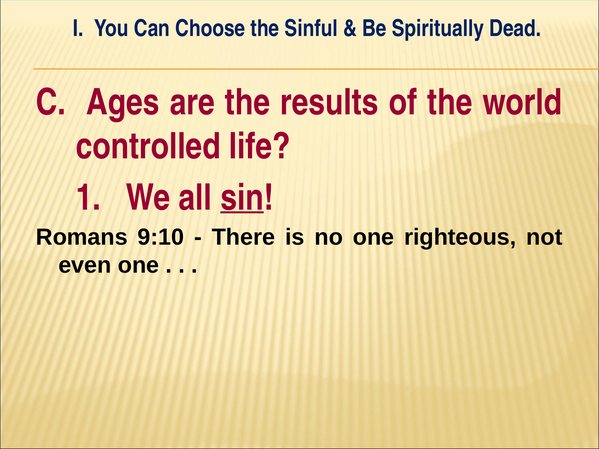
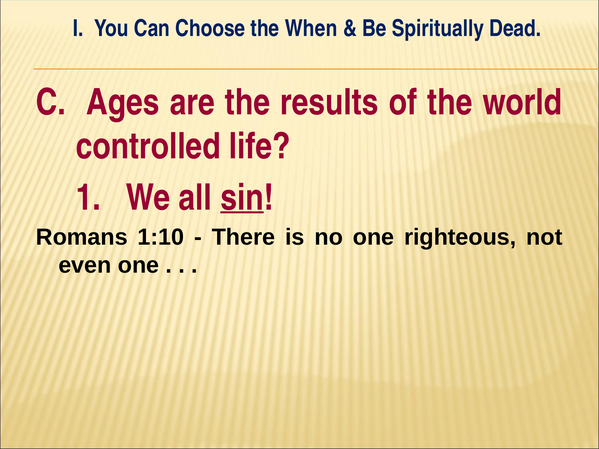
Sinful: Sinful -> When
9:10: 9:10 -> 1:10
